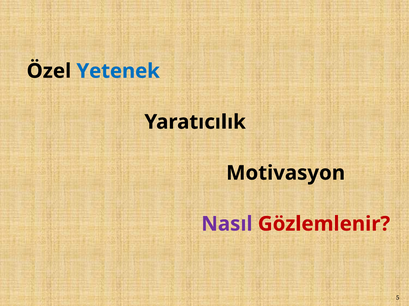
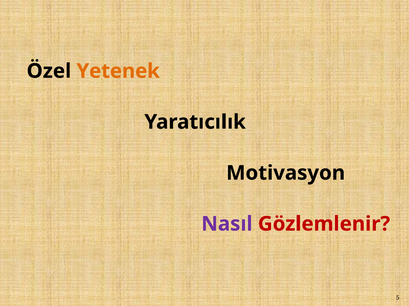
Yetenek colour: blue -> orange
